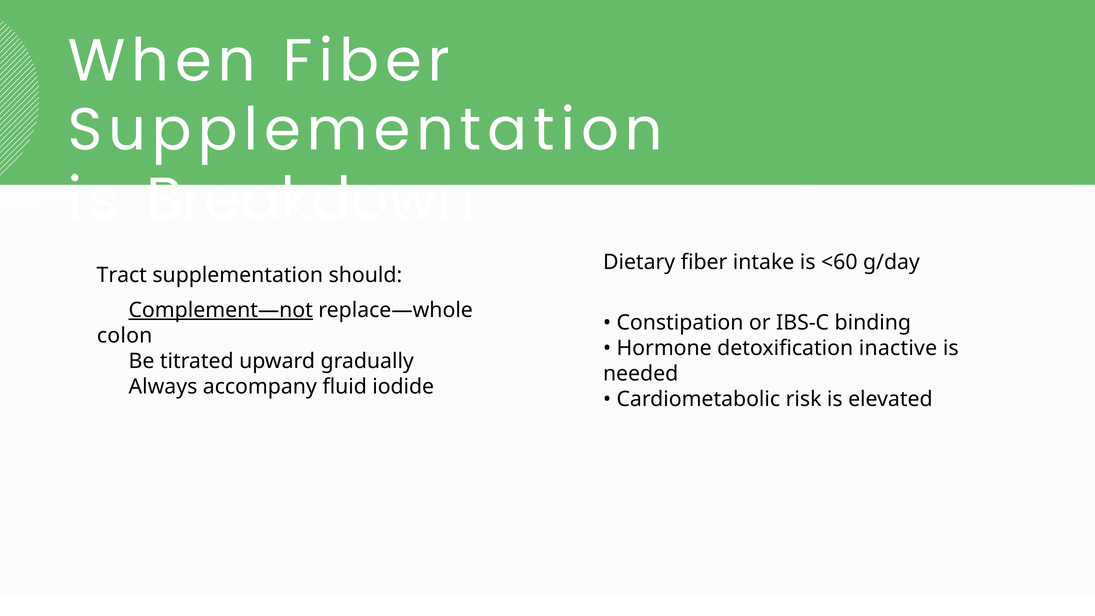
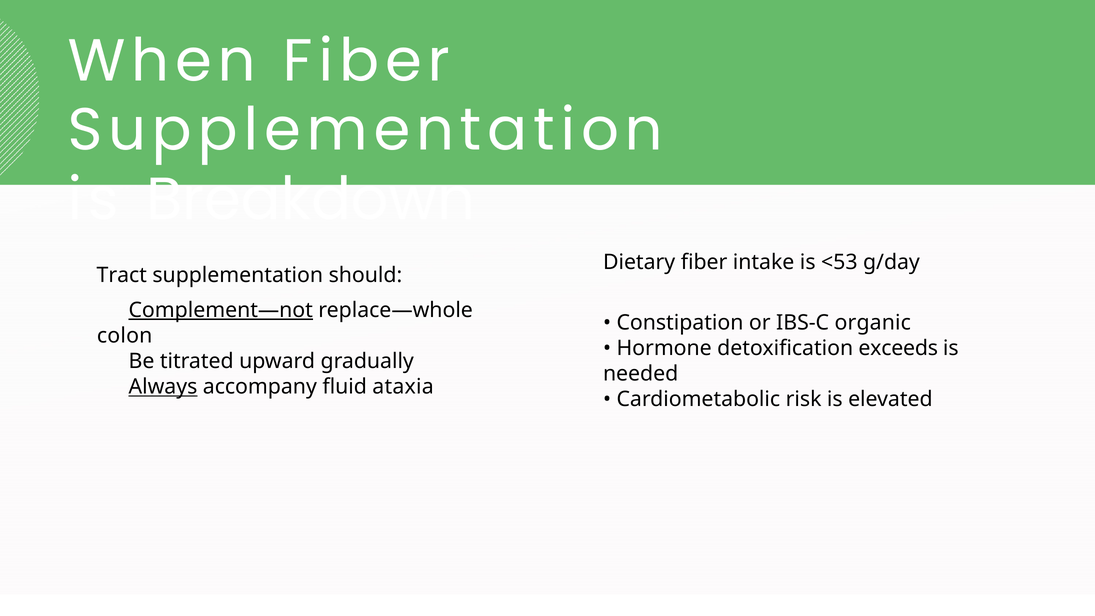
<60: <60 -> <53
binding: binding -> organic
inactive: inactive -> exceeds
Always underline: none -> present
iodide: iodide -> ataxia
